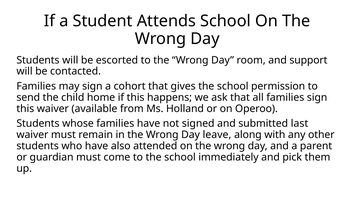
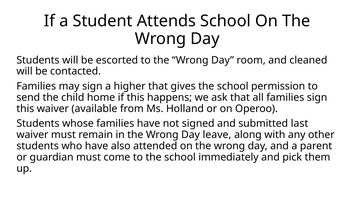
support: support -> cleaned
cohort: cohort -> higher
